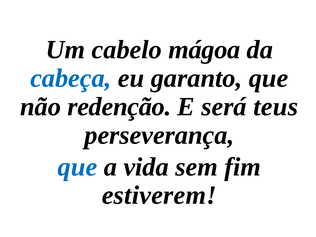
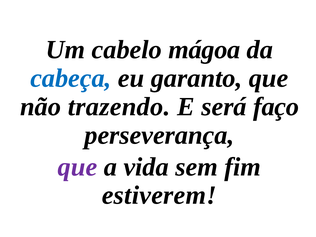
redenção: redenção -> trazendo
teus: teus -> faço
que at (77, 167) colour: blue -> purple
